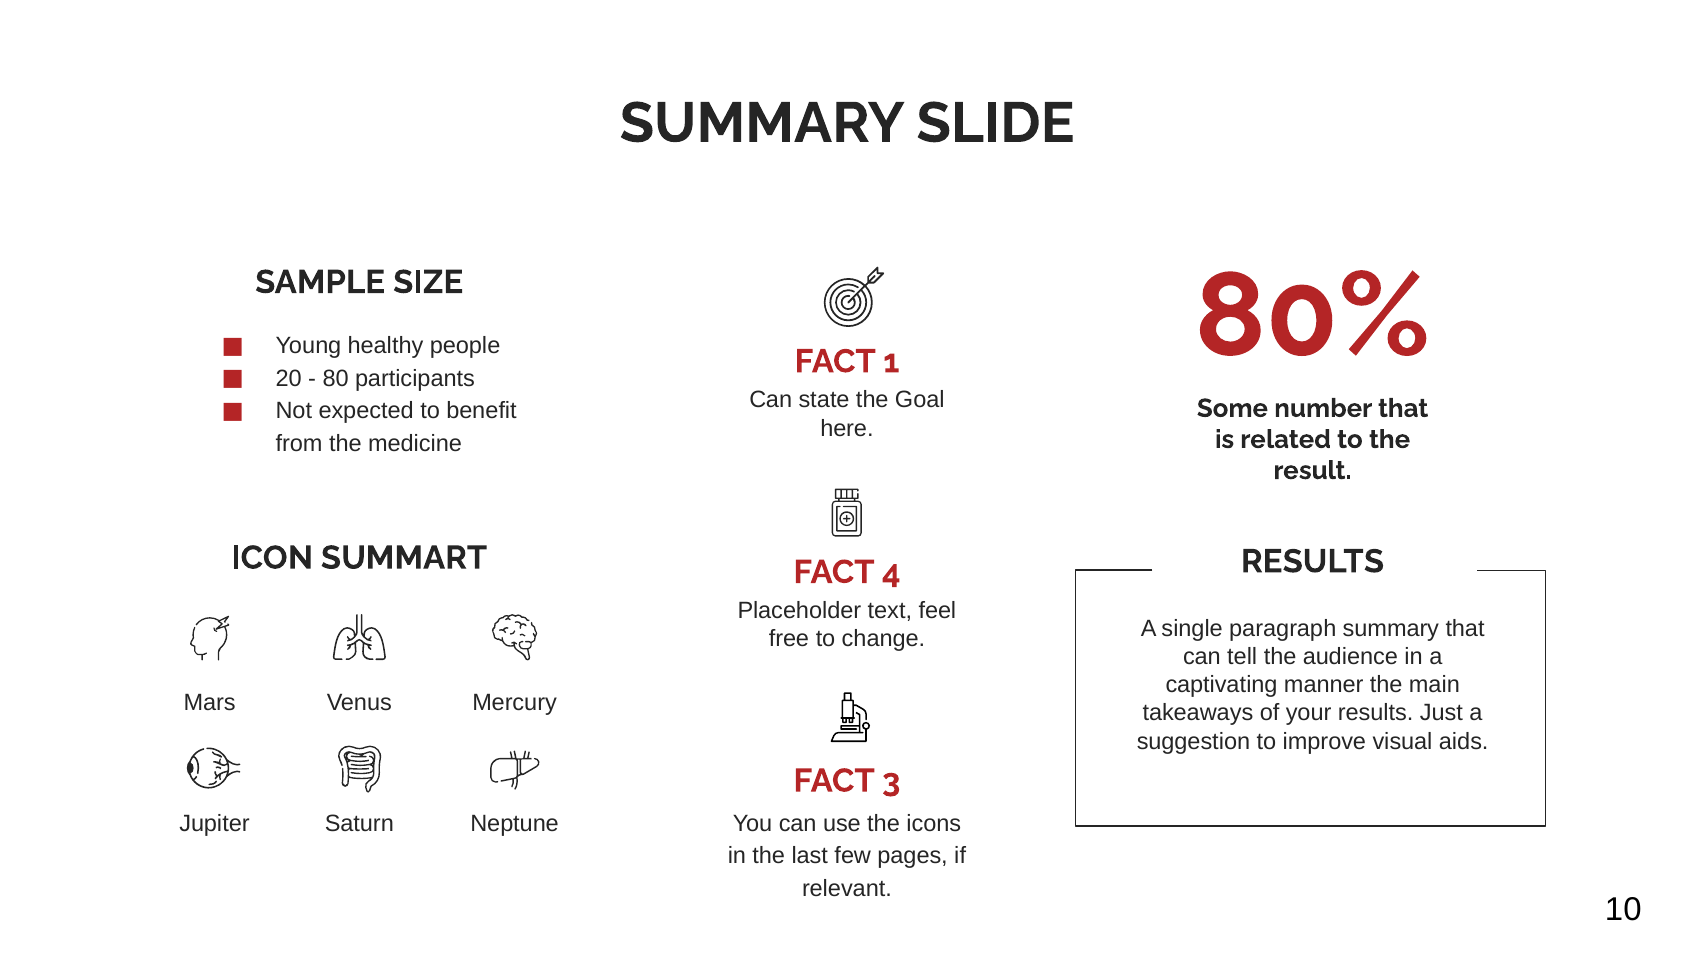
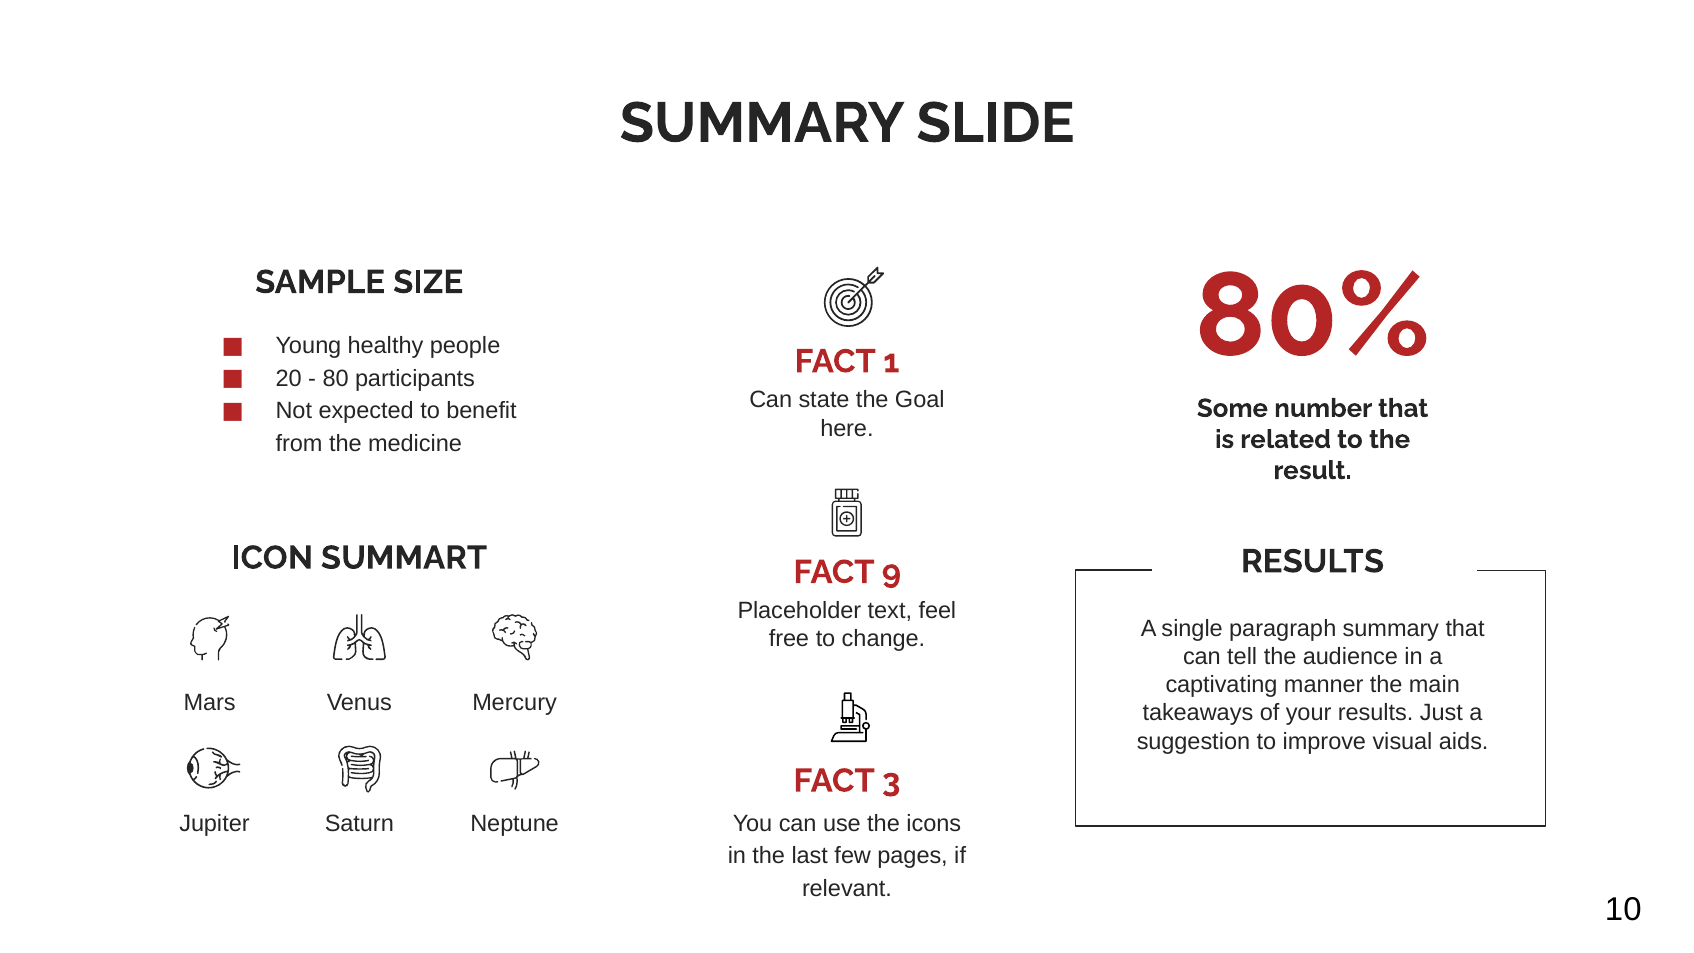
4: 4 -> 9
